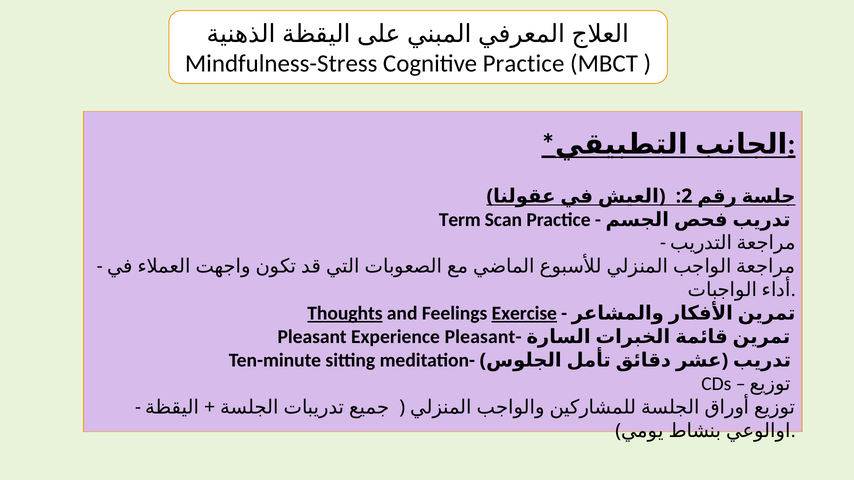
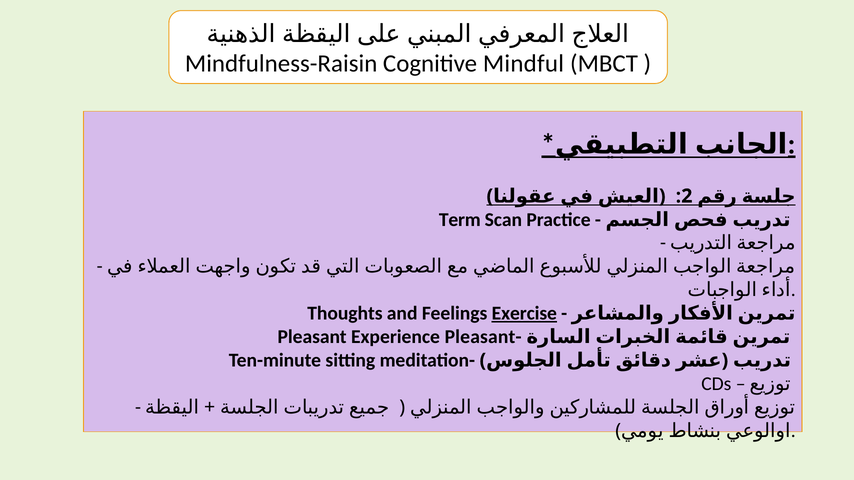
Mindfulness-Stress: Mindfulness-Stress -> Mindfulness-Raisin
Cognitive Practice: Practice -> Mindful
Thoughts underline: present -> none
